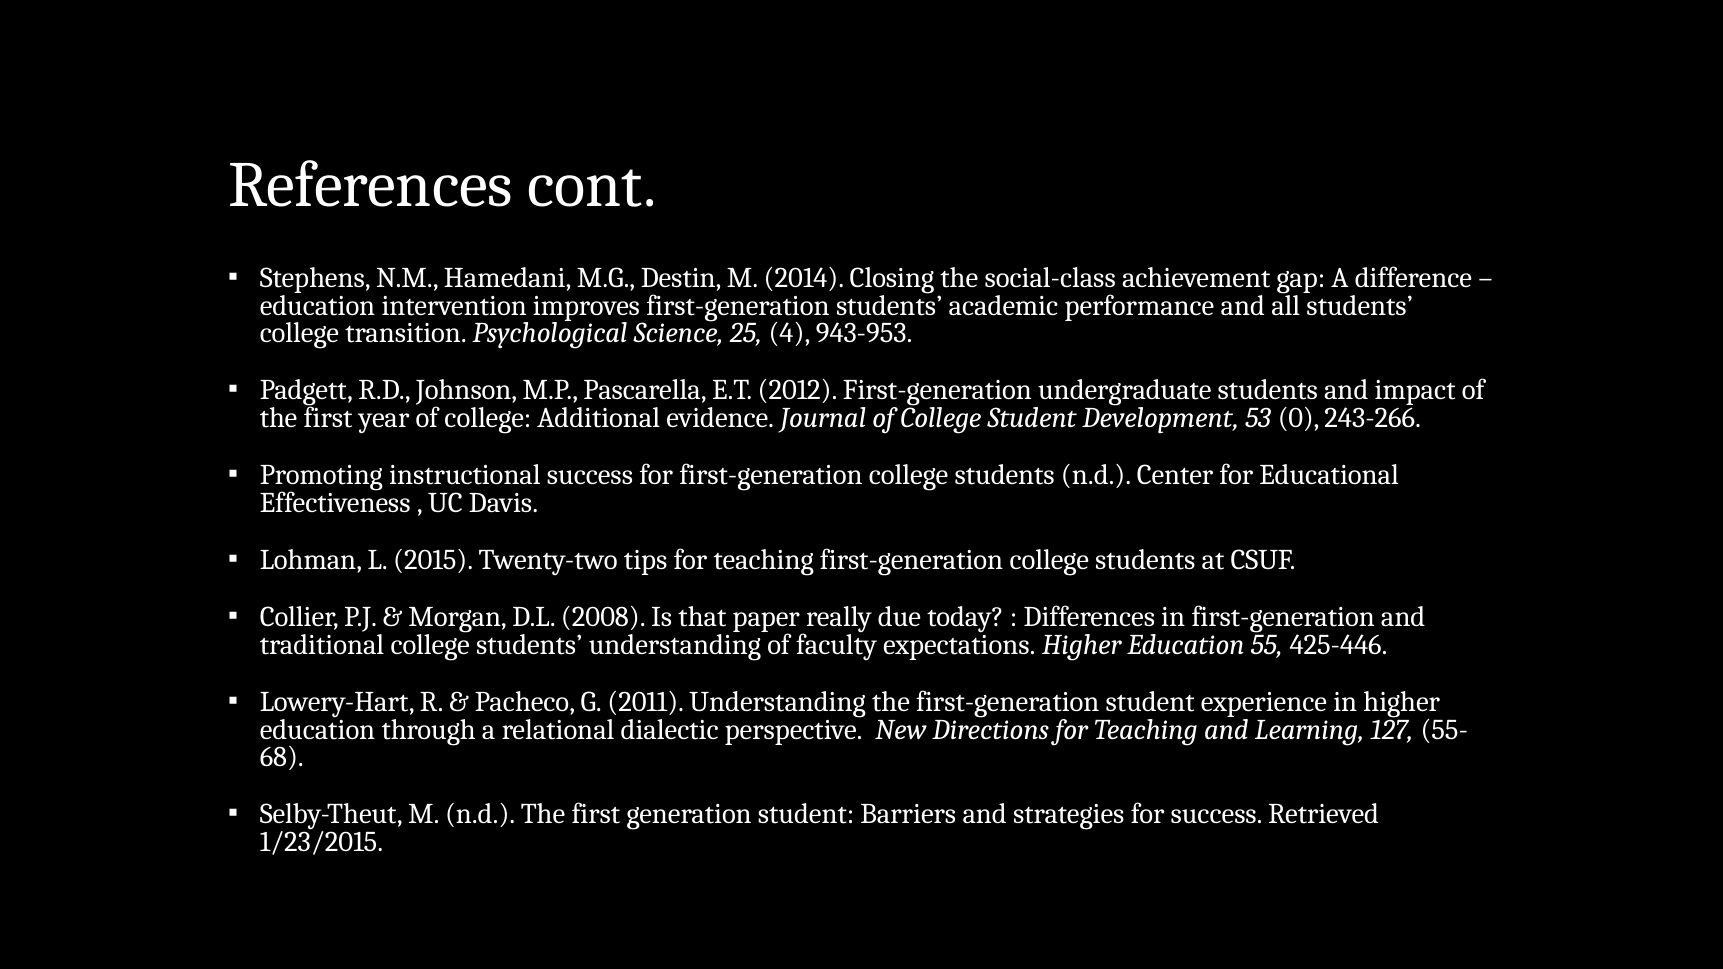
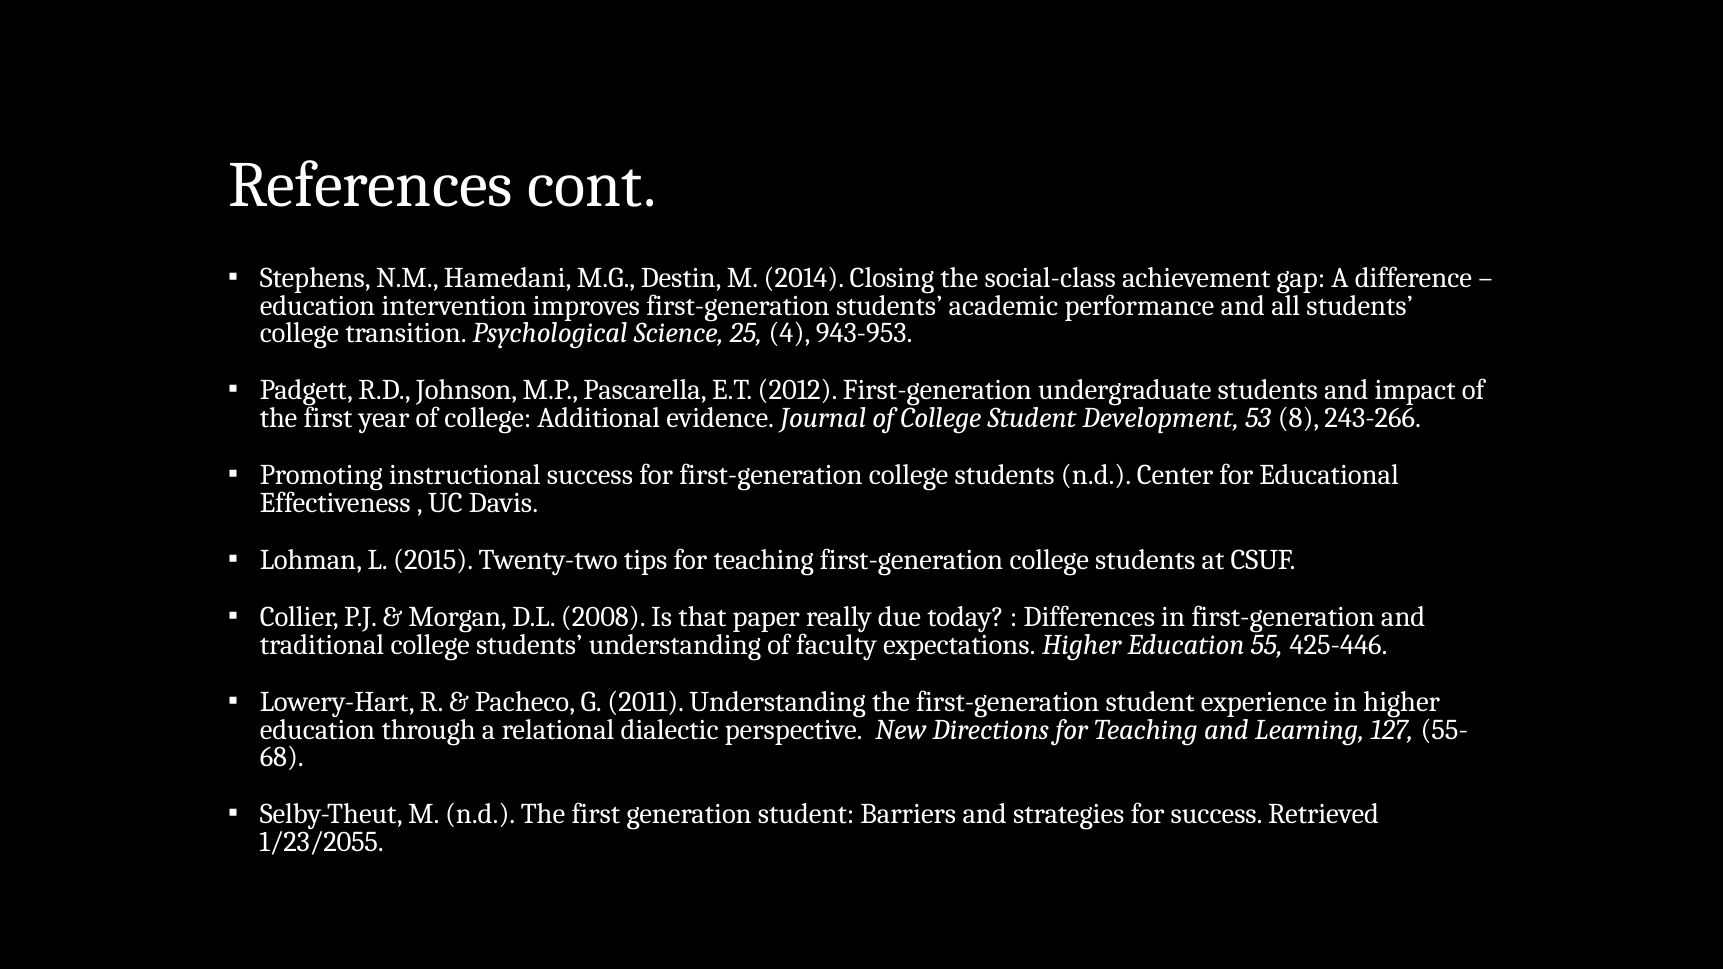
0: 0 -> 8
1/23/2015: 1/23/2015 -> 1/23/2055
